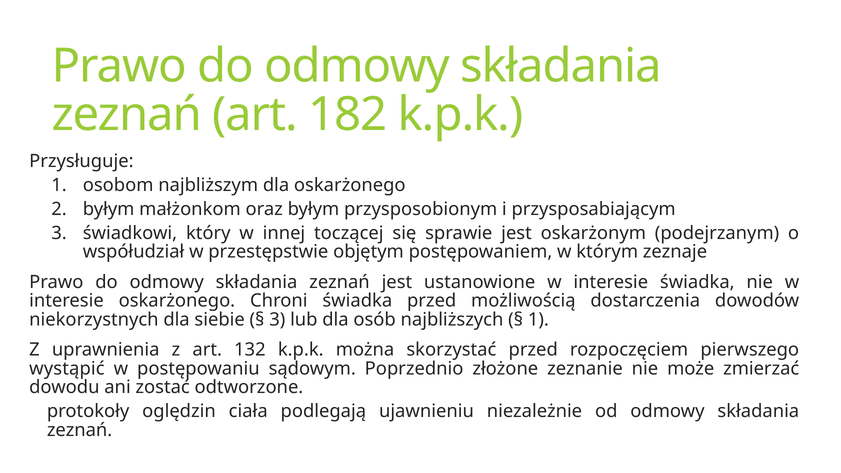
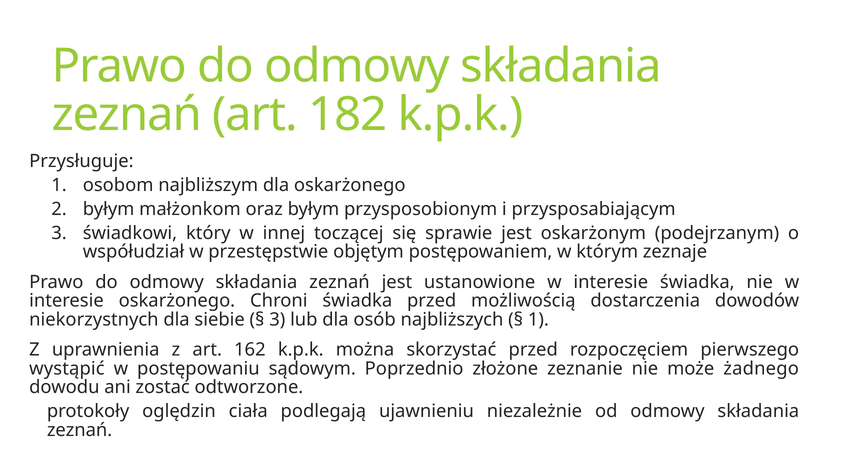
132: 132 -> 162
zmierzać: zmierzać -> żadnego
